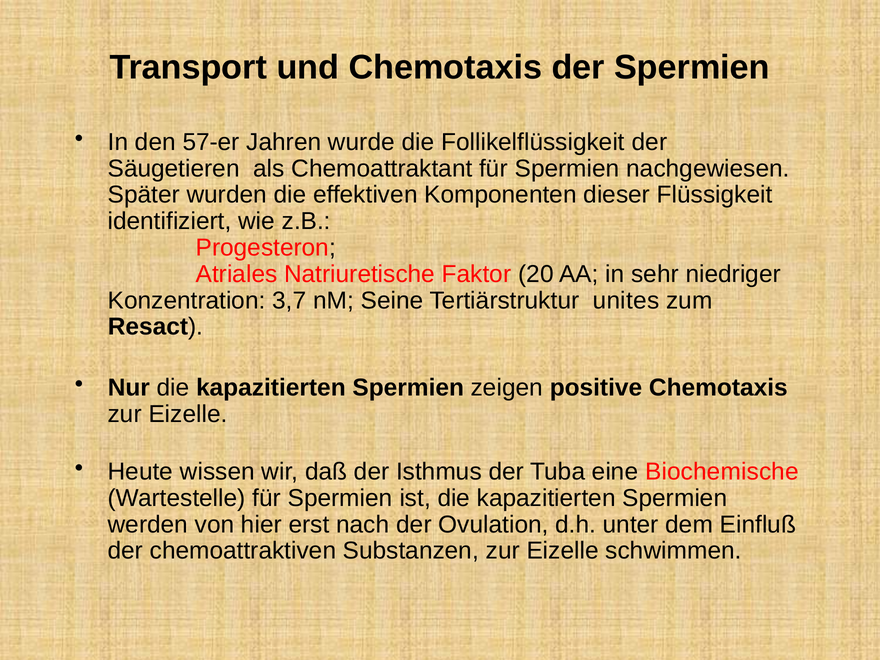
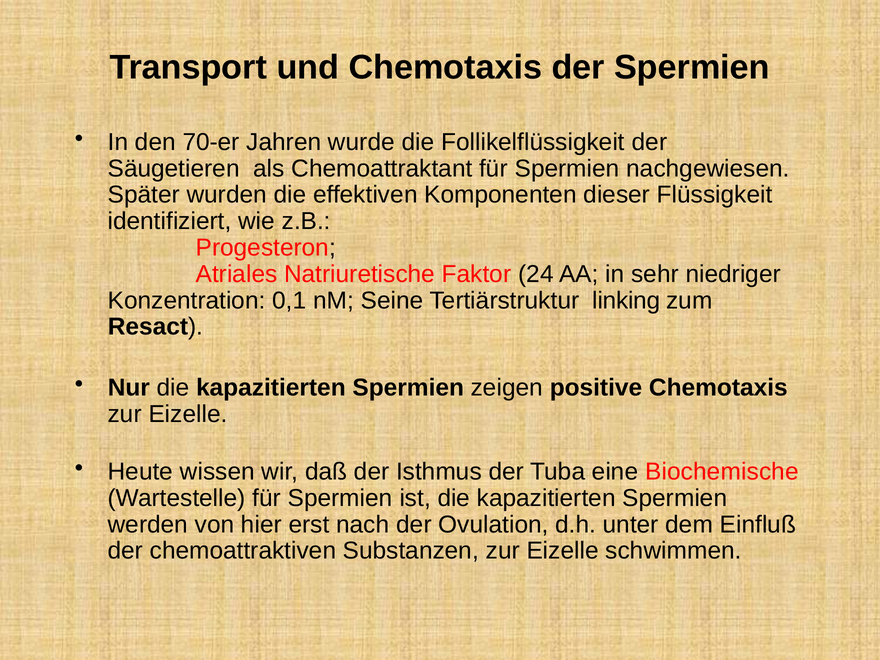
57-er: 57-er -> 70-er
20: 20 -> 24
3,7: 3,7 -> 0,1
unites: unites -> linking
